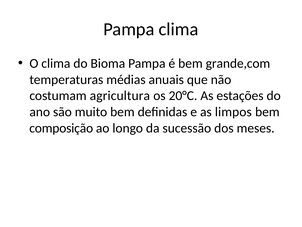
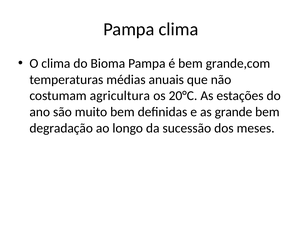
limpos: limpos -> grande
composição: composição -> degradação
